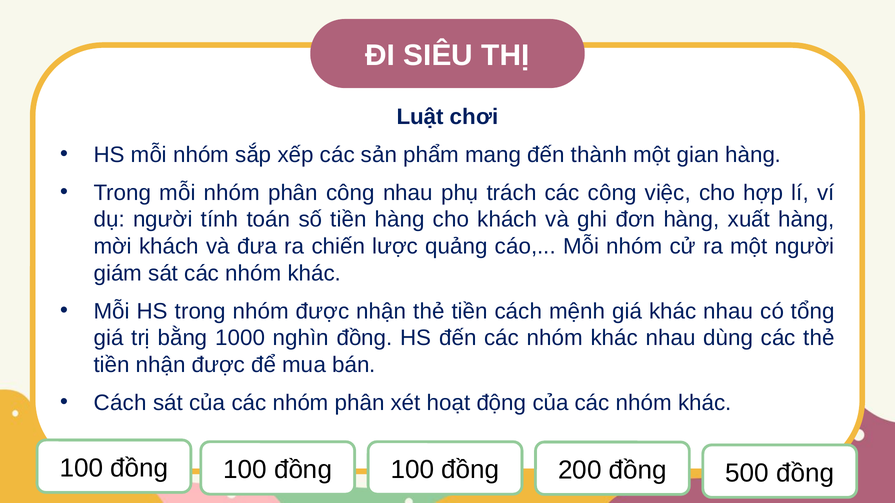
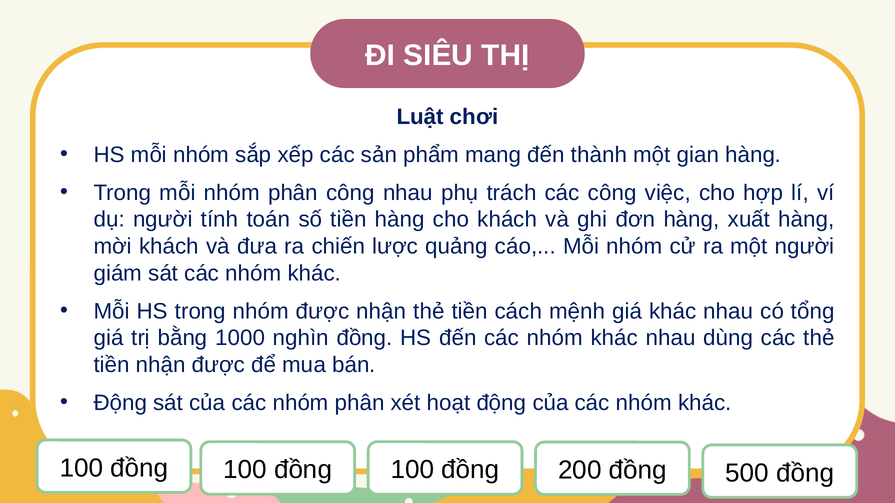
Cách at (120, 403): Cách -> Động
